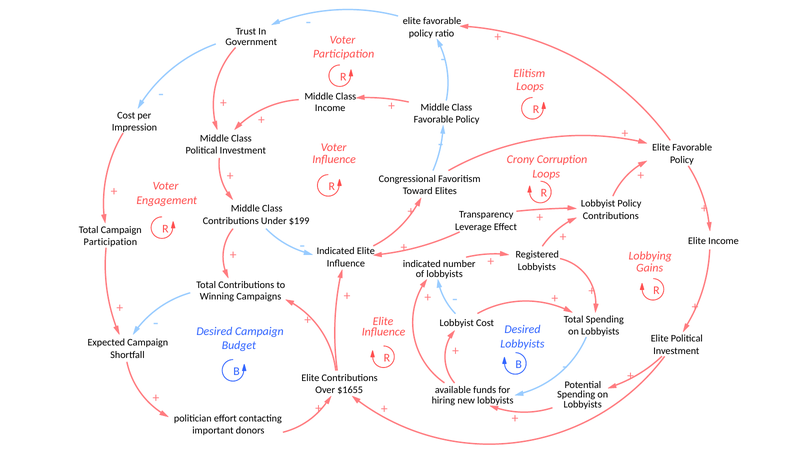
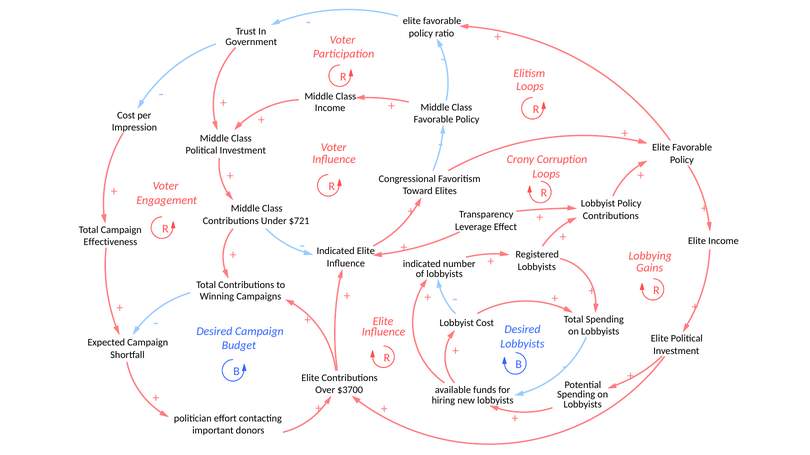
$199: $199 -> $721
Participation at (110, 242): Participation -> Effectiveness
$1655: $1655 -> $3700
